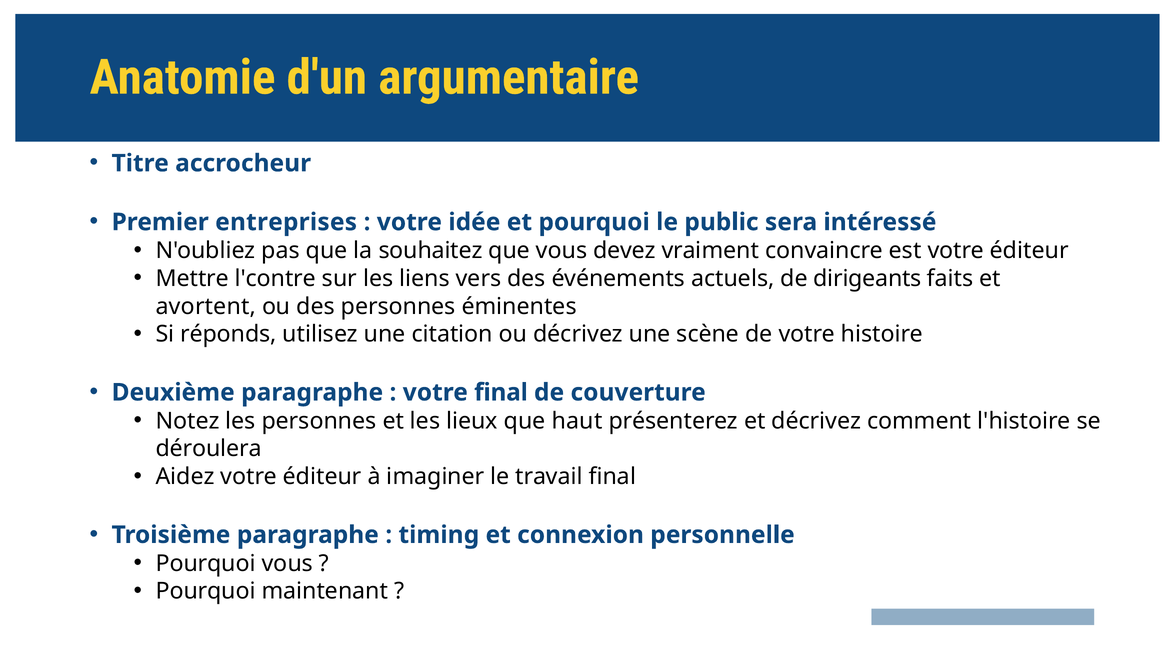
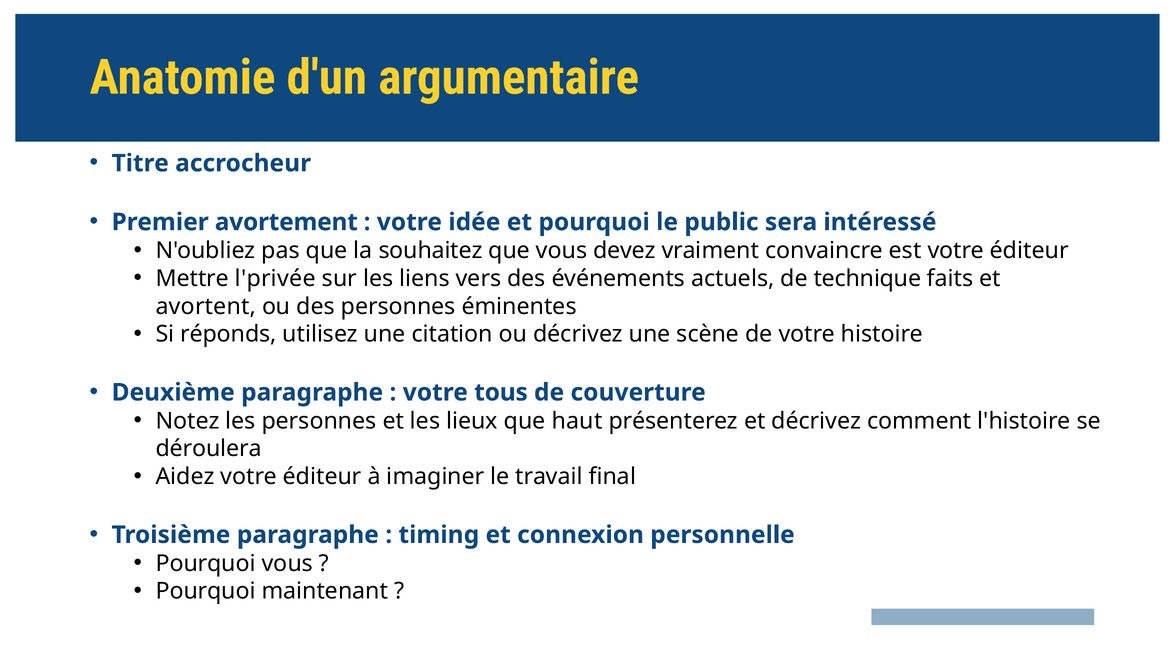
entreprises: entreprises -> avortement
l'contre: l'contre -> l'privée
dirigeants: dirigeants -> technique
votre final: final -> tous
